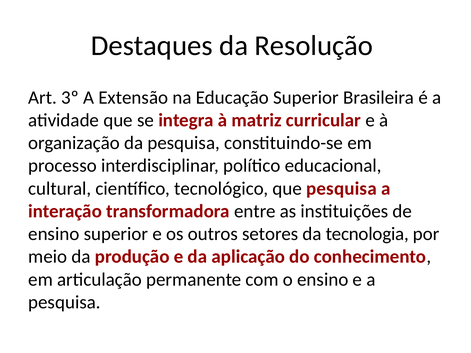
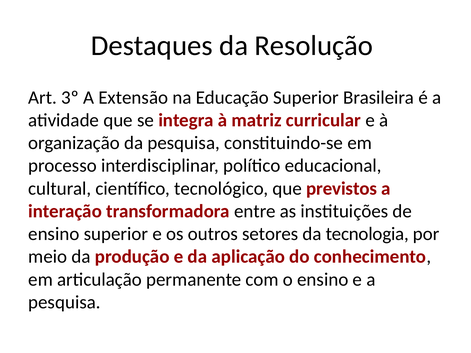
que pesquisa: pesquisa -> previstos
